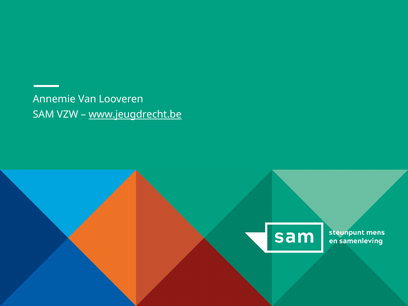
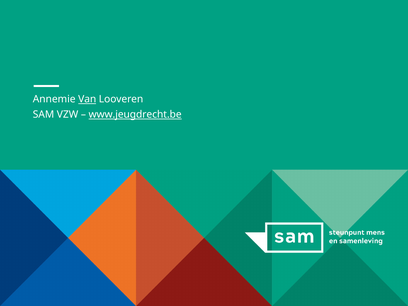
Van underline: none -> present
